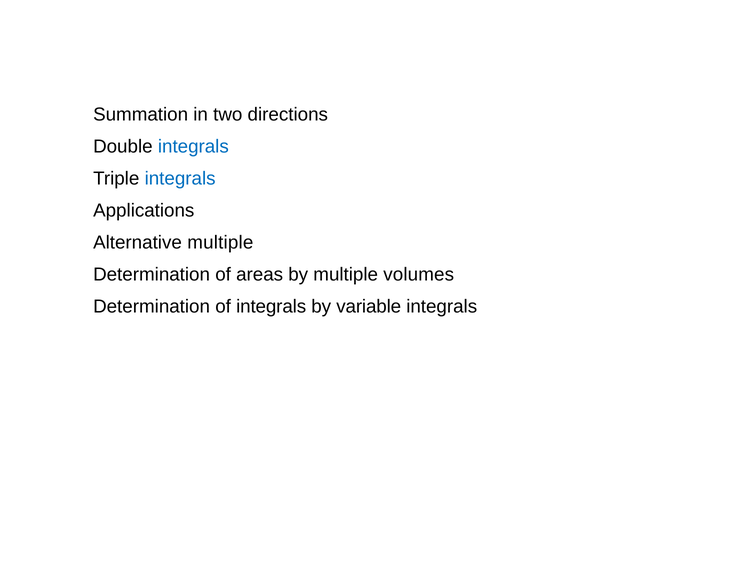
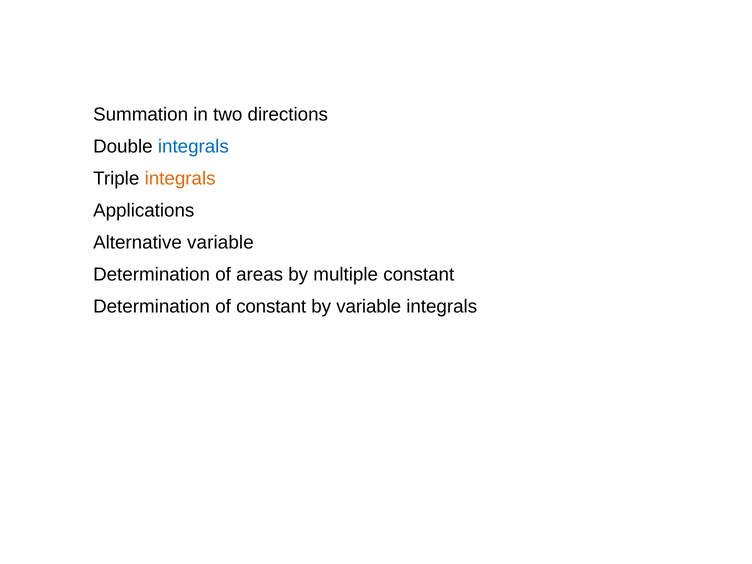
integrals at (180, 179) colour: blue -> orange
Alternative multiple: multiple -> variable
multiple volumes: volumes -> constant
of integrals: integrals -> constant
